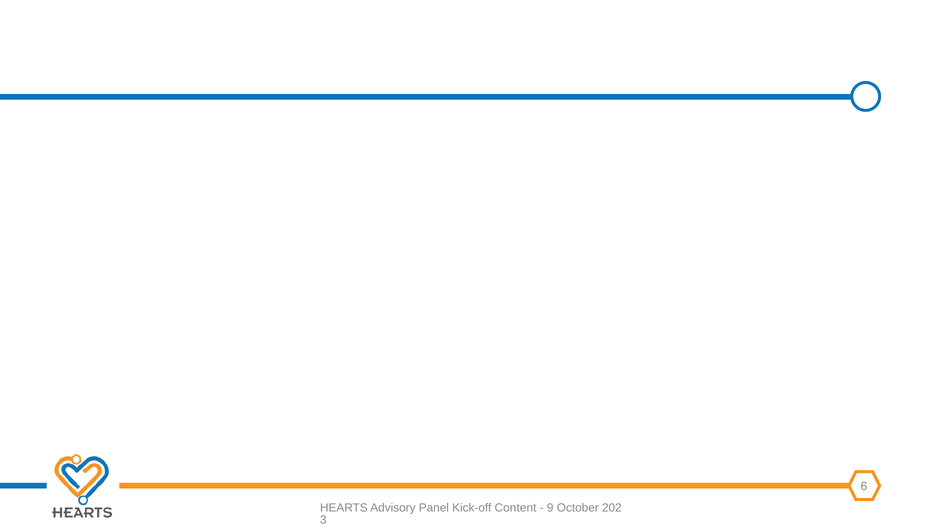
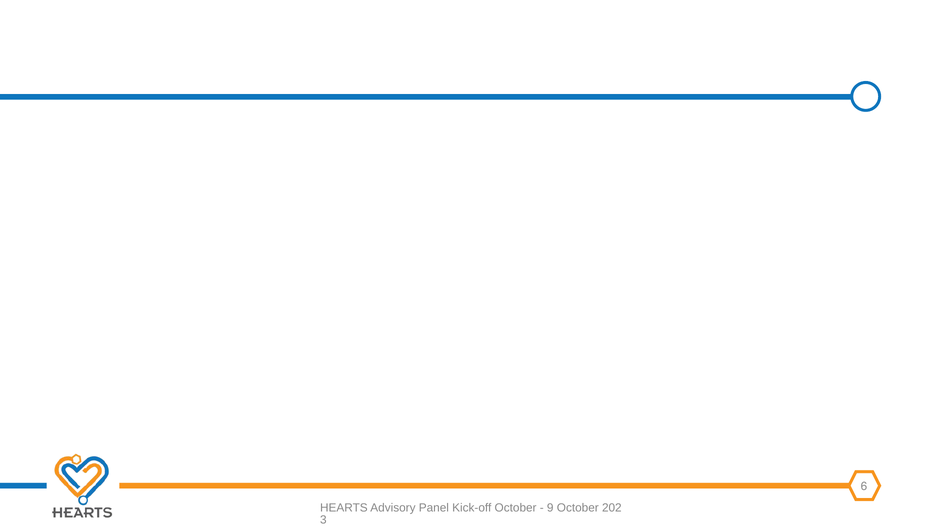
Kick-off Content: Content -> October
